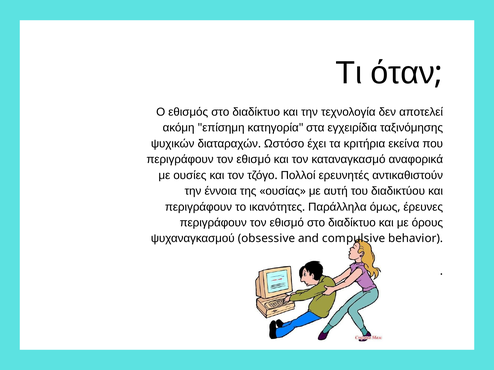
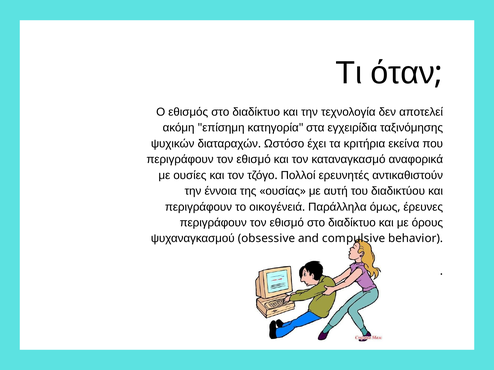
ικανότητες: ικανότητες -> οικογένειά
